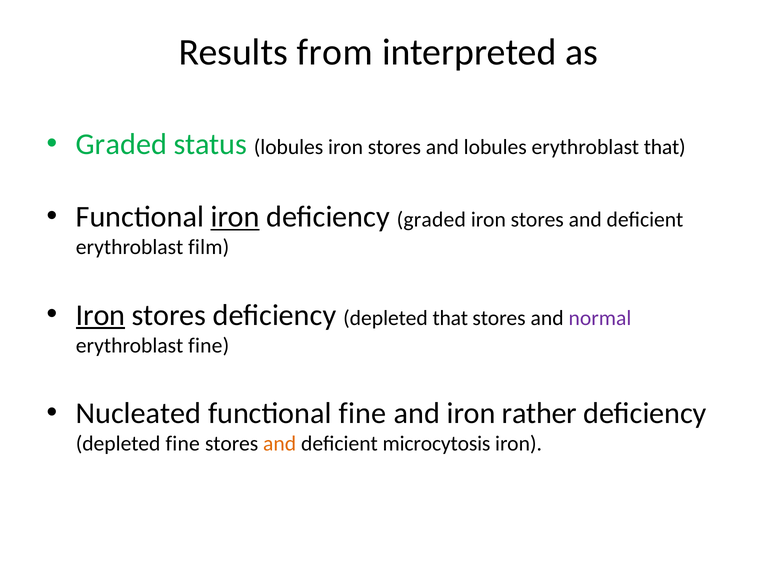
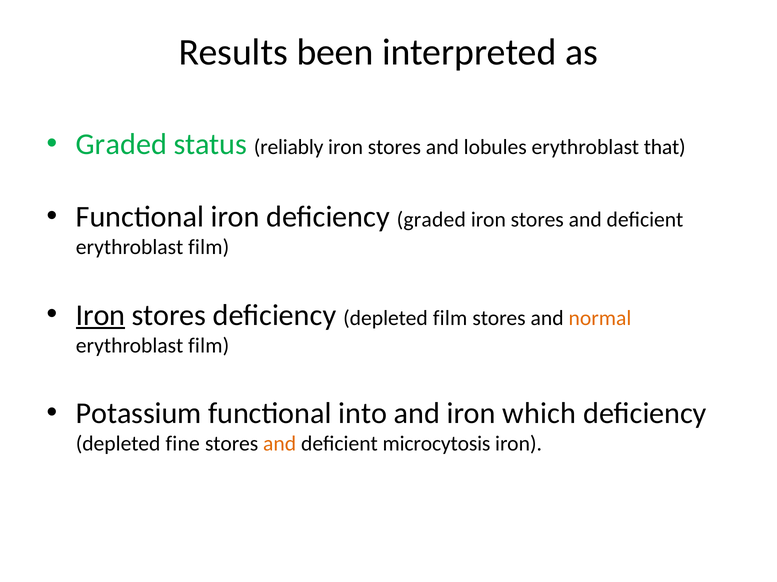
from: from -> been
status lobules: lobules -> reliably
iron at (235, 217) underline: present -> none
depleted that: that -> film
normal colour: purple -> orange
fine at (209, 346): fine -> film
Nucleated: Nucleated -> Potassium
functional fine: fine -> into
rather: rather -> which
